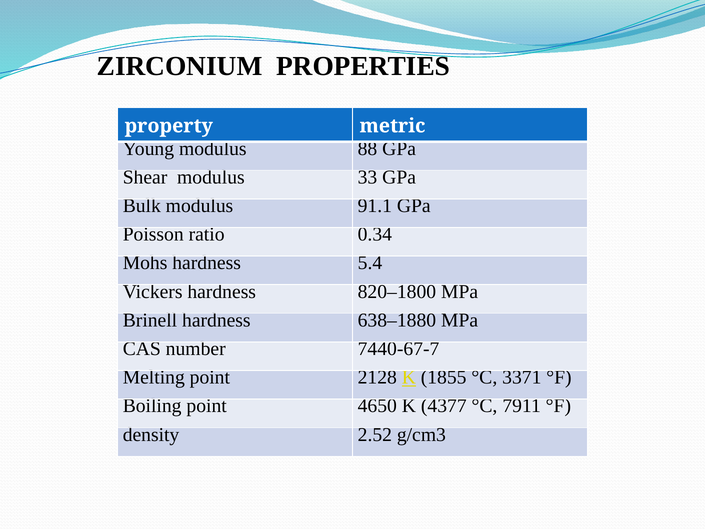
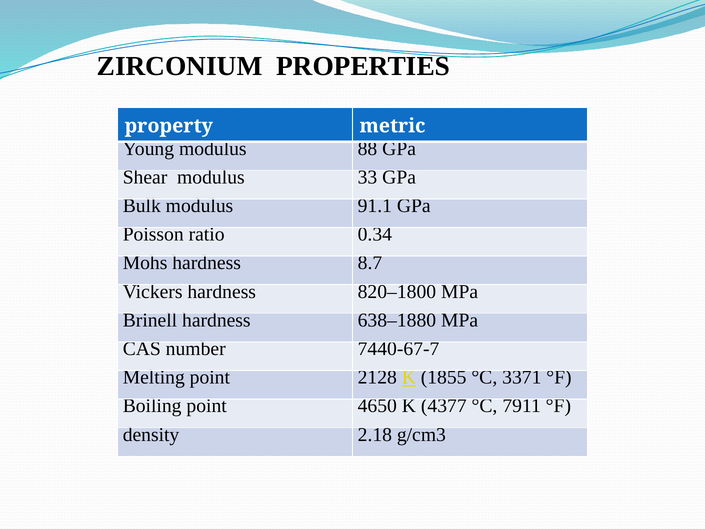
5.4: 5.4 -> 8.7
2.52: 2.52 -> 2.18
